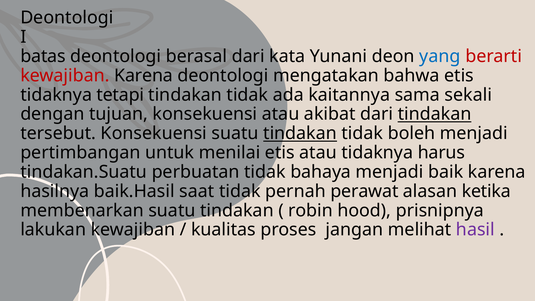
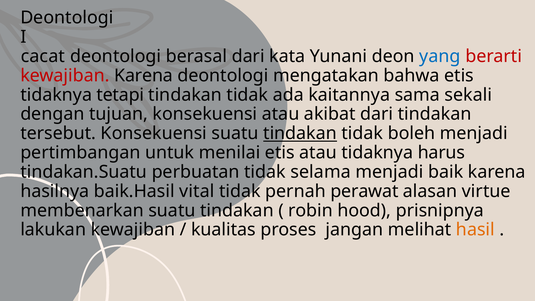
batas: batas -> cacat
tindakan at (435, 114) underline: present -> none
bahaya: bahaya -> selama
saat: saat -> vital
ketika: ketika -> virtue
hasil colour: purple -> orange
